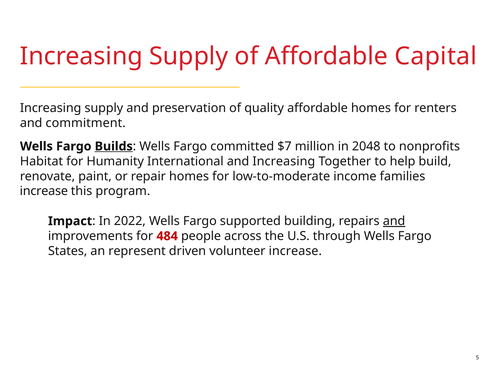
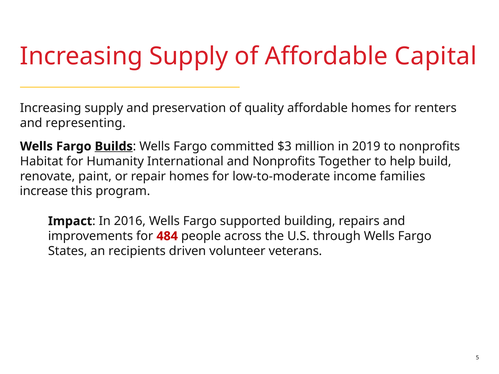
commitment: commitment -> representing
$7: $7 -> $3
2048: 2048 -> 2019
and Increasing: Increasing -> Nonprofits
2022: 2022 -> 2016
and at (394, 221) underline: present -> none
represent: represent -> recipients
volunteer increase: increase -> veterans
